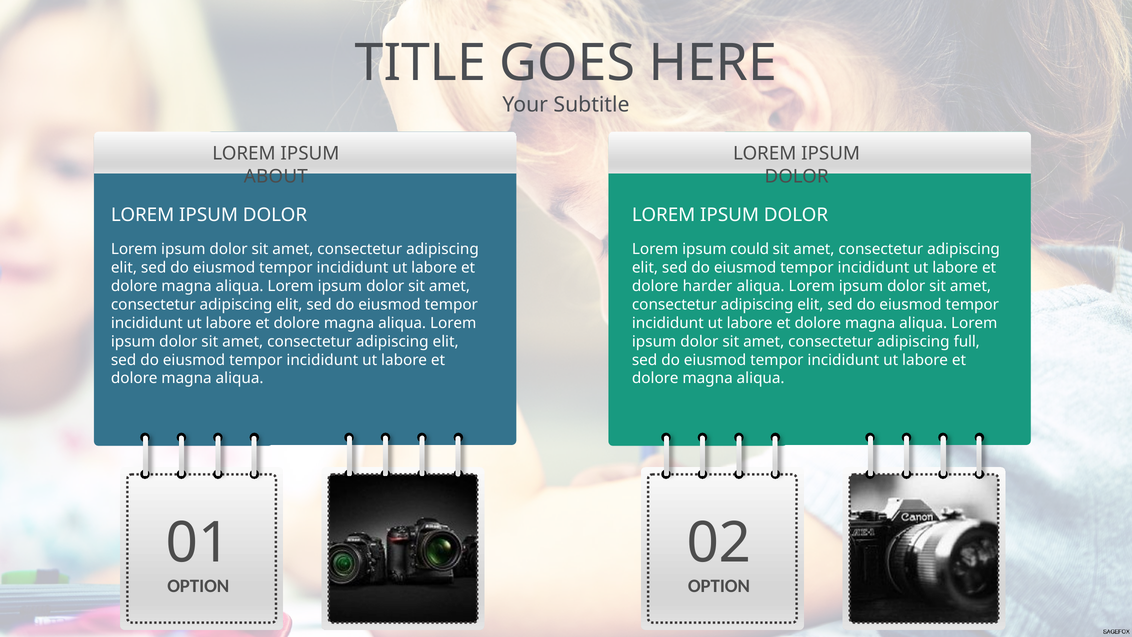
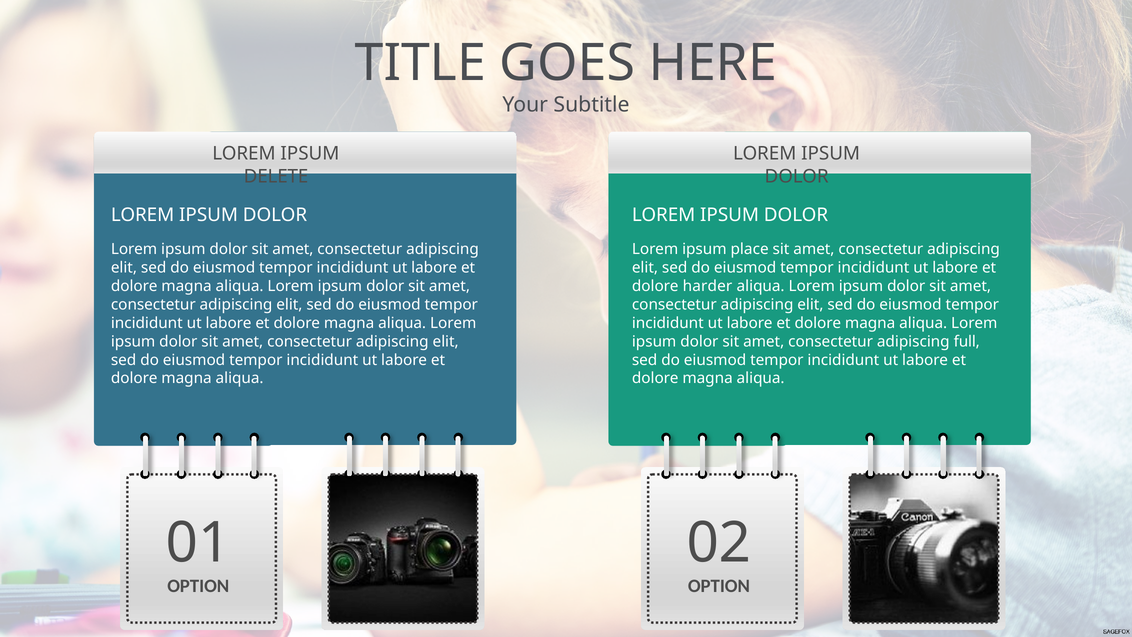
ABOUT: ABOUT -> DELETE
could: could -> place
